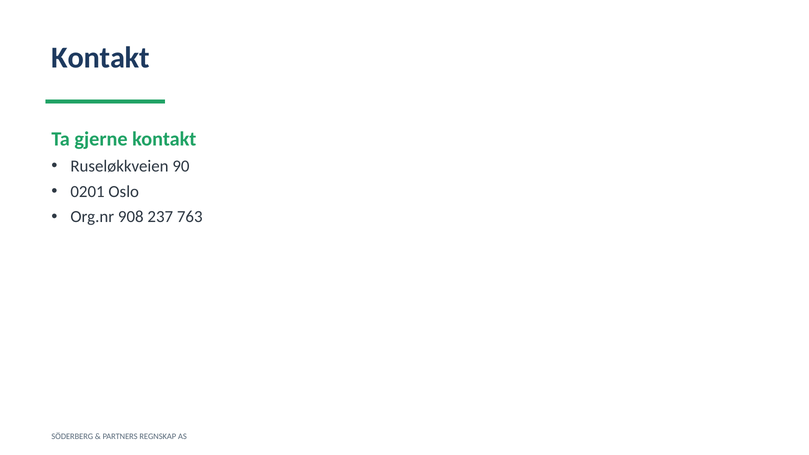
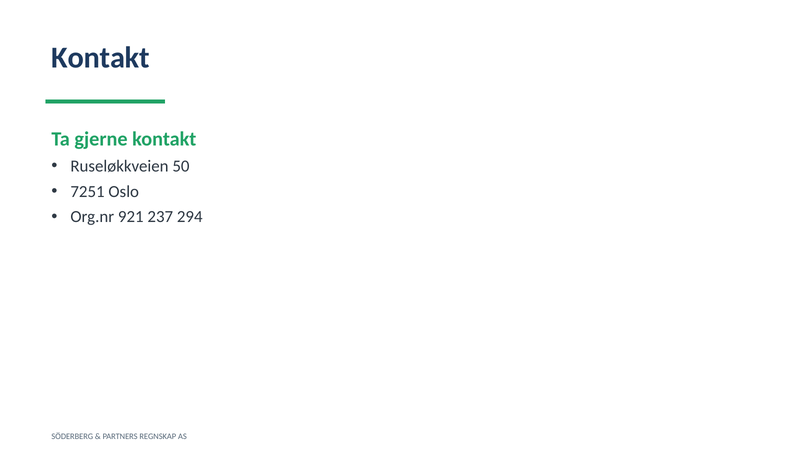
90: 90 -> 50
0201: 0201 -> 7251
908: 908 -> 921
763: 763 -> 294
